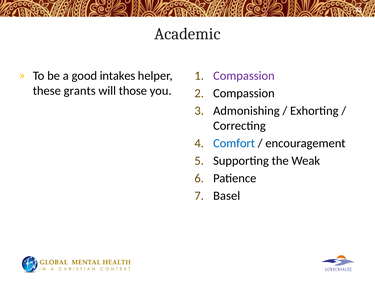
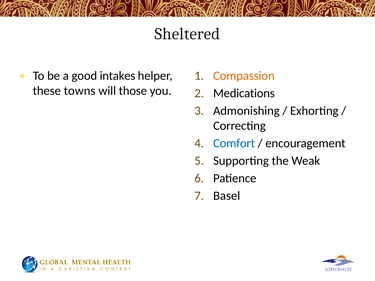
Academic: Academic -> Sheltered
Compassion at (244, 76) colour: purple -> orange
grants: grants -> towns
Compassion at (244, 93): Compassion -> Medications
